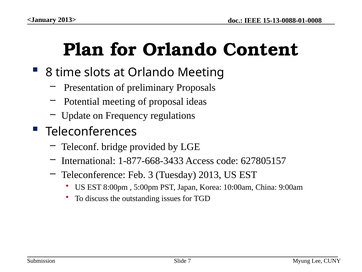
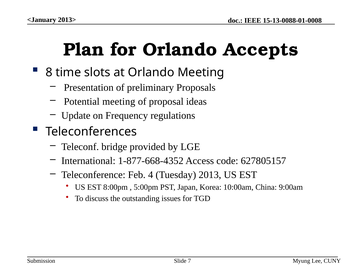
Content: Content -> Accepts
1-877-668-3433: 1-877-668-3433 -> 1-877-668-4352
3: 3 -> 4
